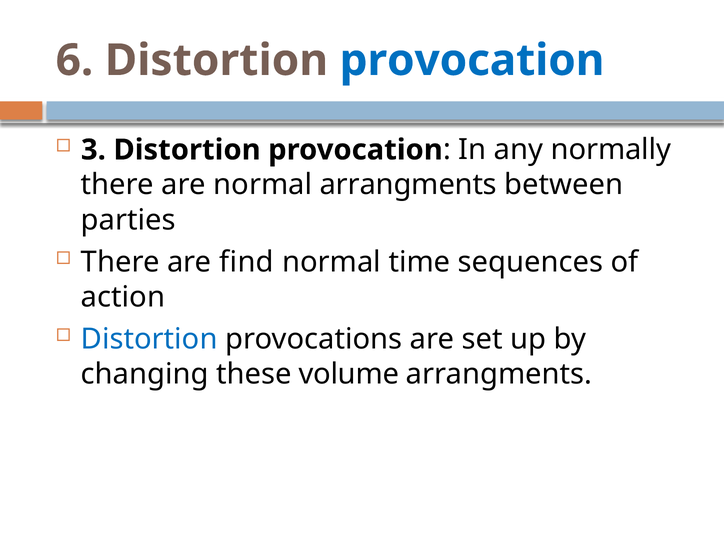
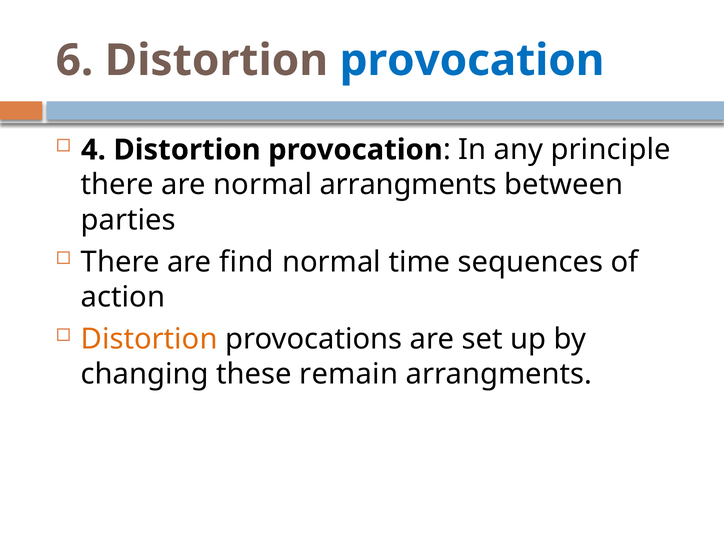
3: 3 -> 4
normally: normally -> principle
Distortion at (149, 339) colour: blue -> orange
volume: volume -> remain
